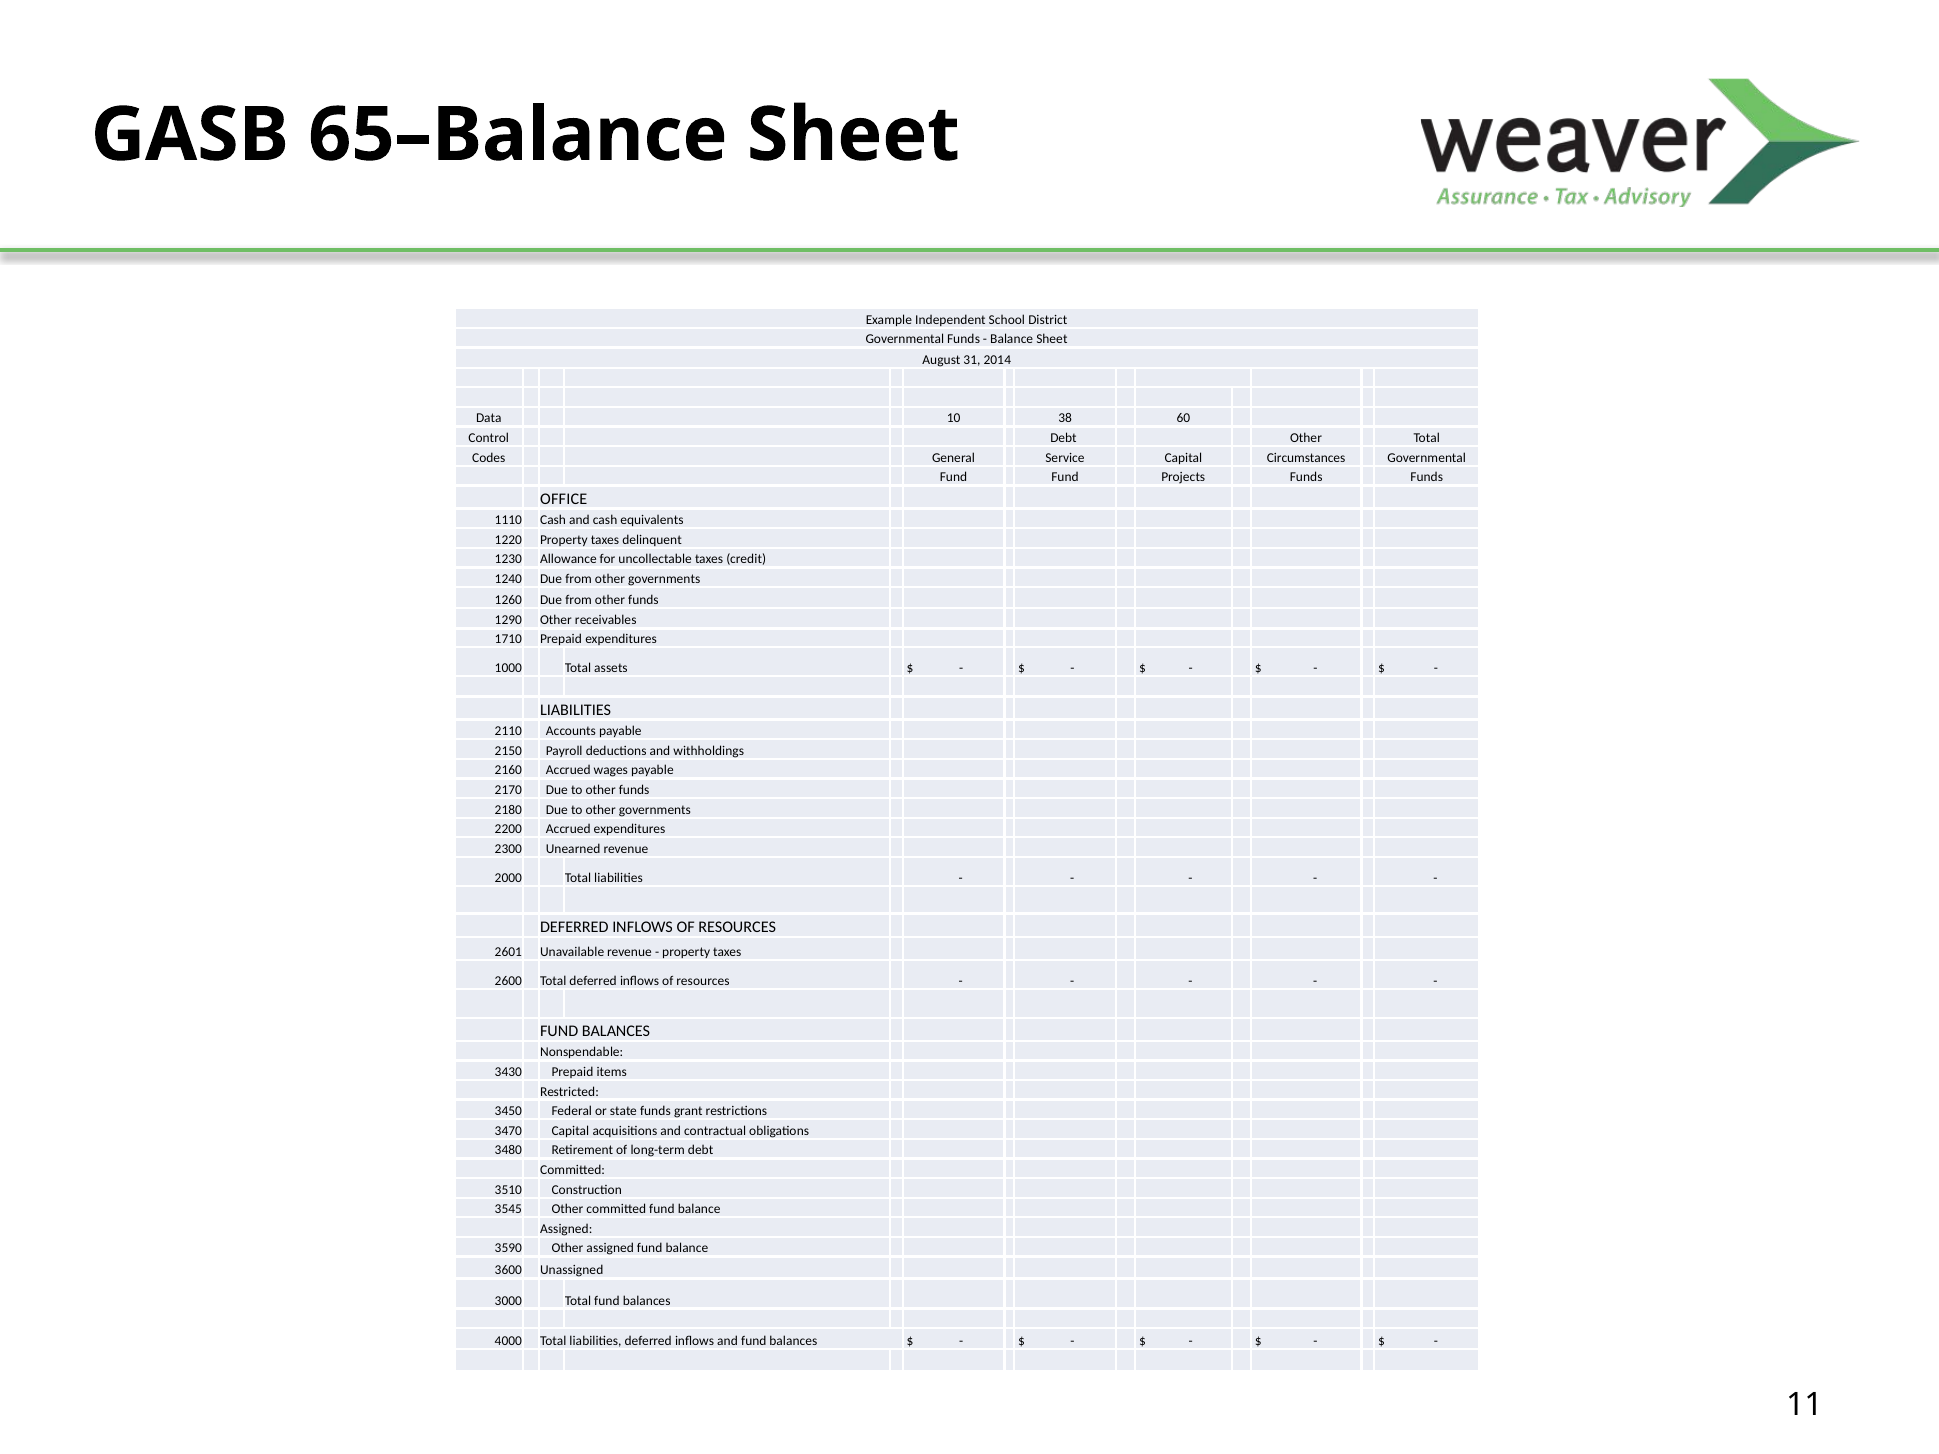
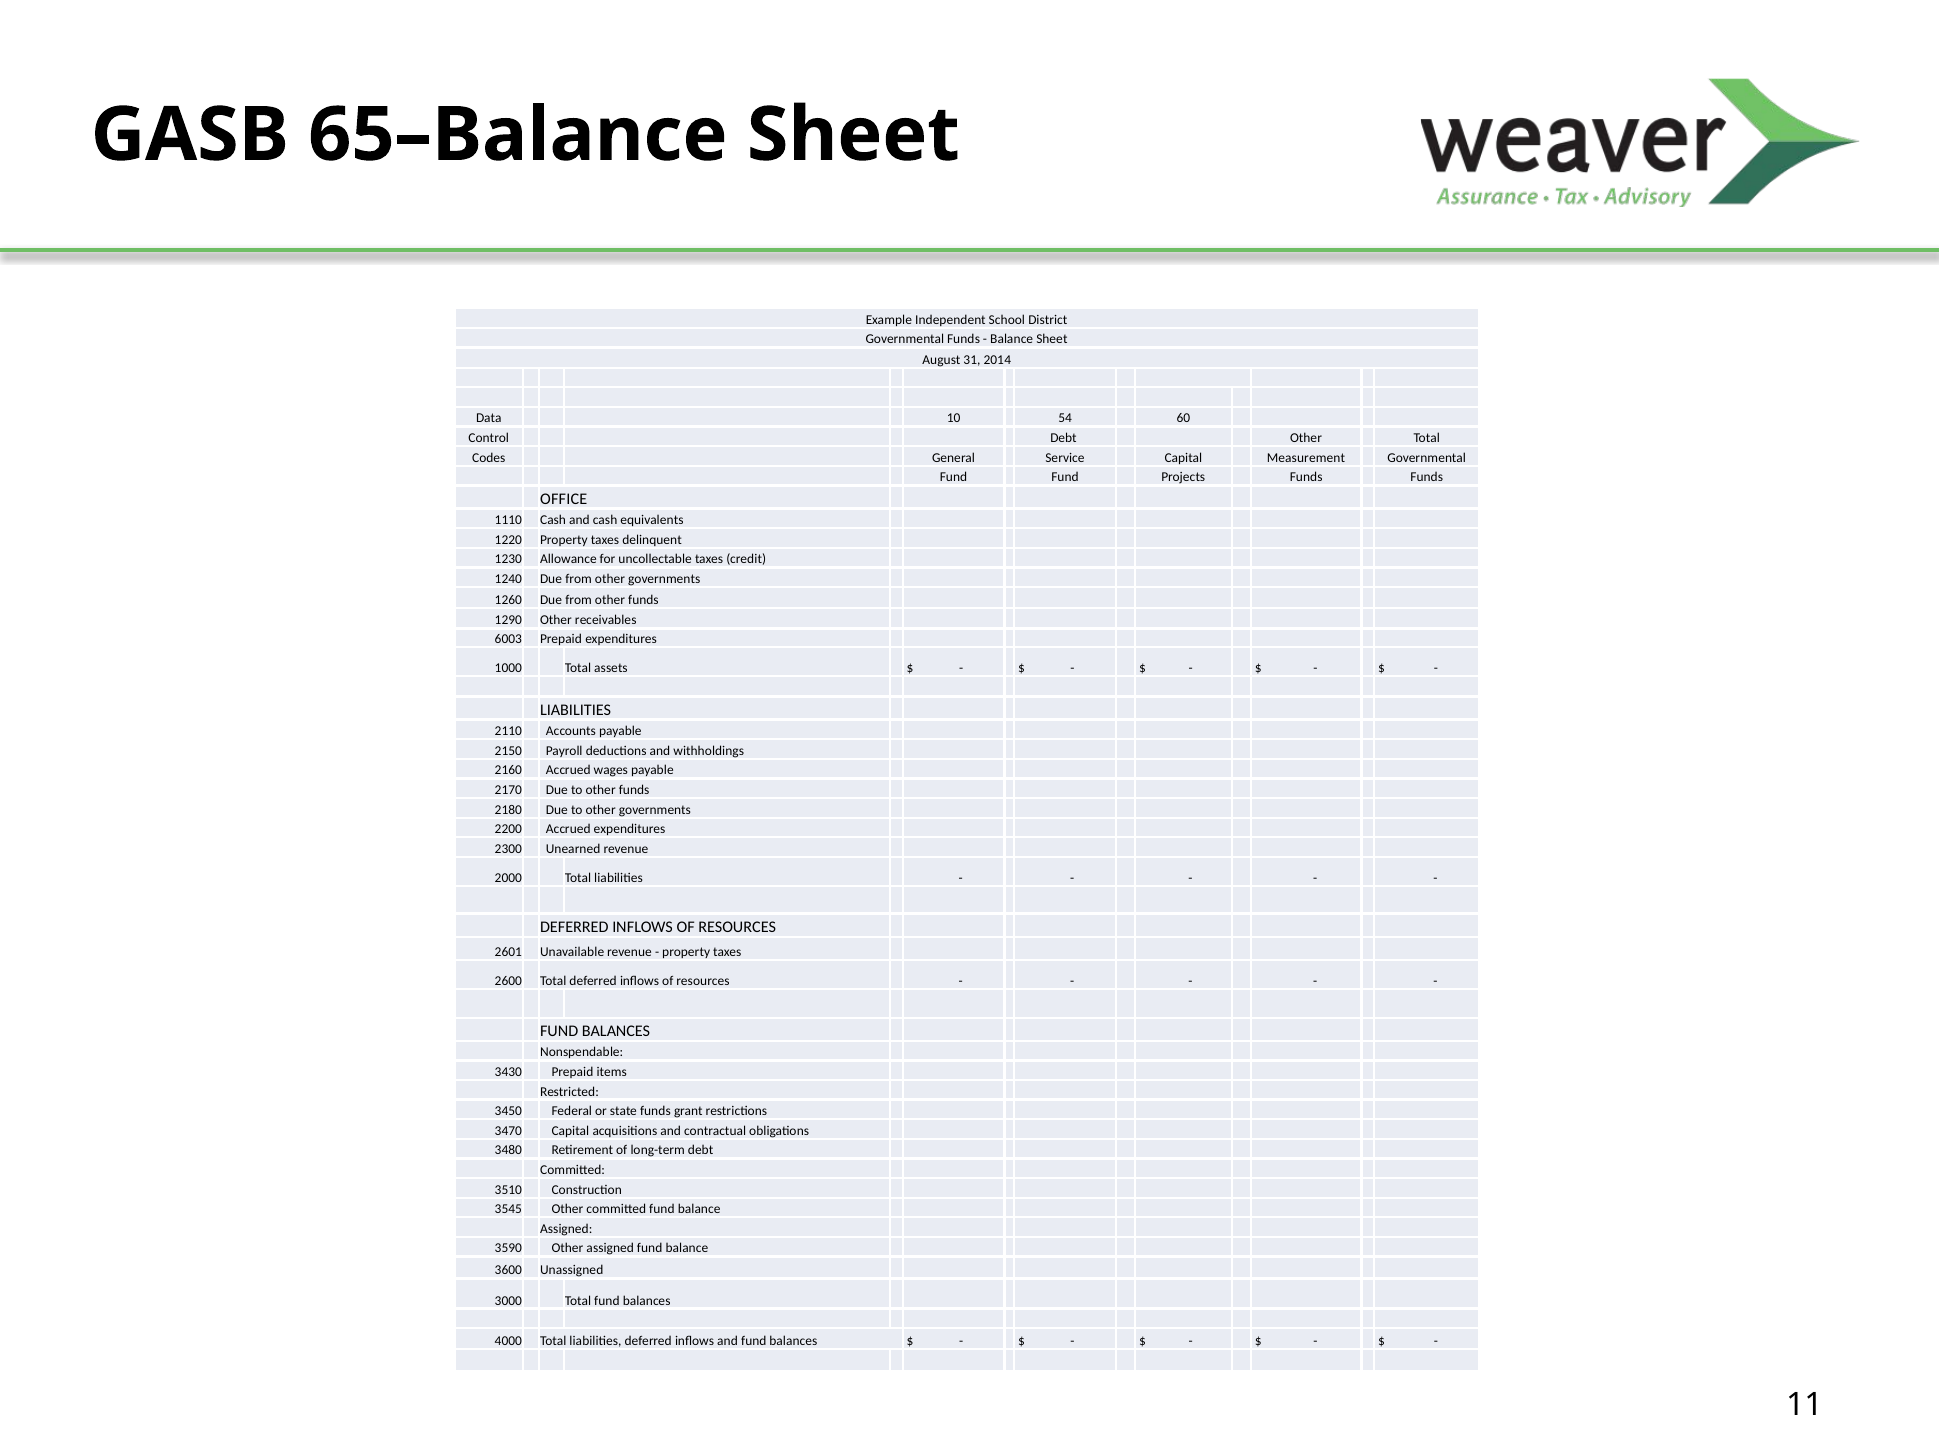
38: 38 -> 54
Circumstances: Circumstances -> Measurement
1710: 1710 -> 6003
